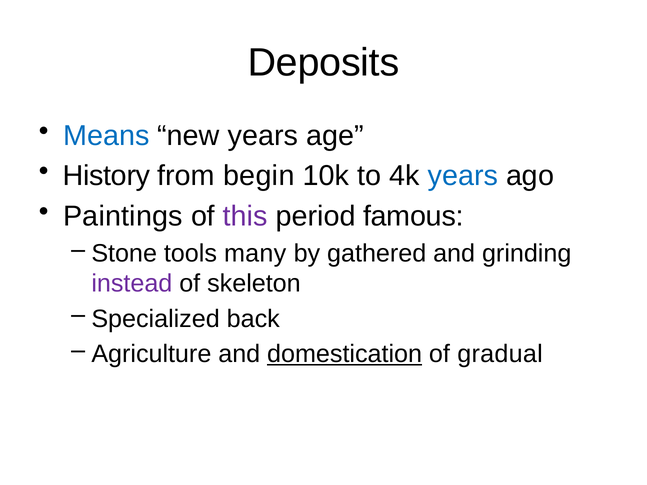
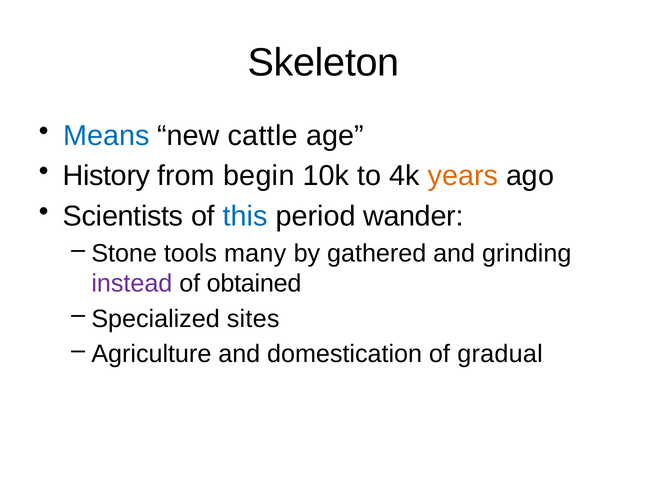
Deposits: Deposits -> Skeleton
new years: years -> cattle
years at (463, 176) colour: blue -> orange
Paintings: Paintings -> Scientists
this colour: purple -> blue
famous: famous -> wander
skeleton: skeleton -> obtained
back: back -> sites
domestication underline: present -> none
